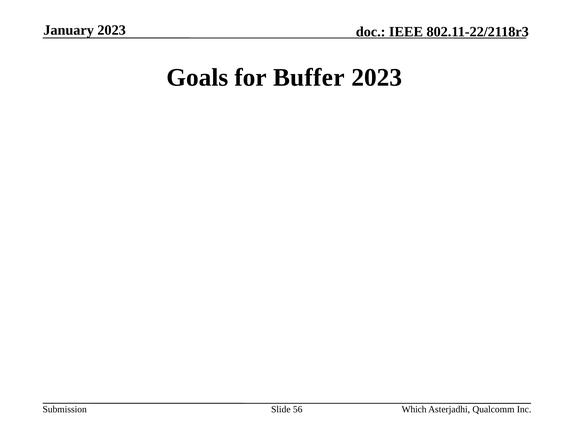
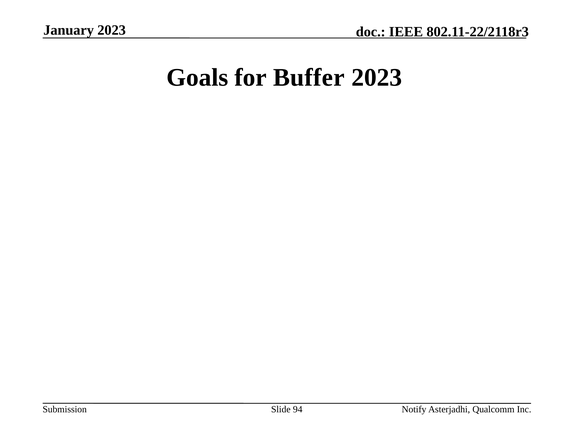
56: 56 -> 94
Which: Which -> Notify
